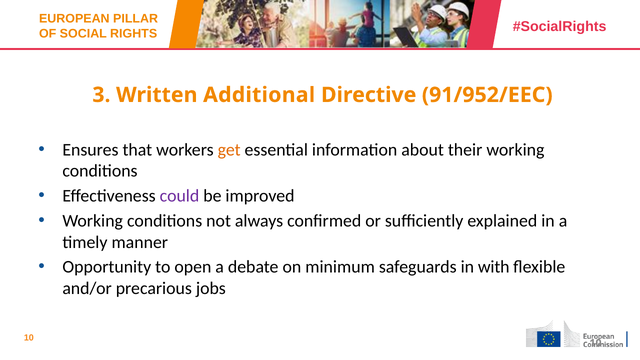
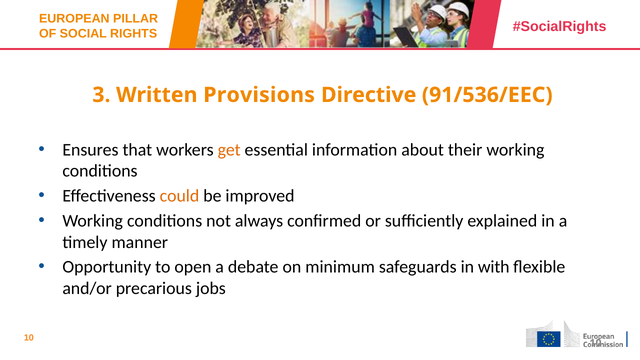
Additional: Additional -> Provisions
91/952/EEC: 91/952/EEC -> 91/536/EEC
could colour: purple -> orange
